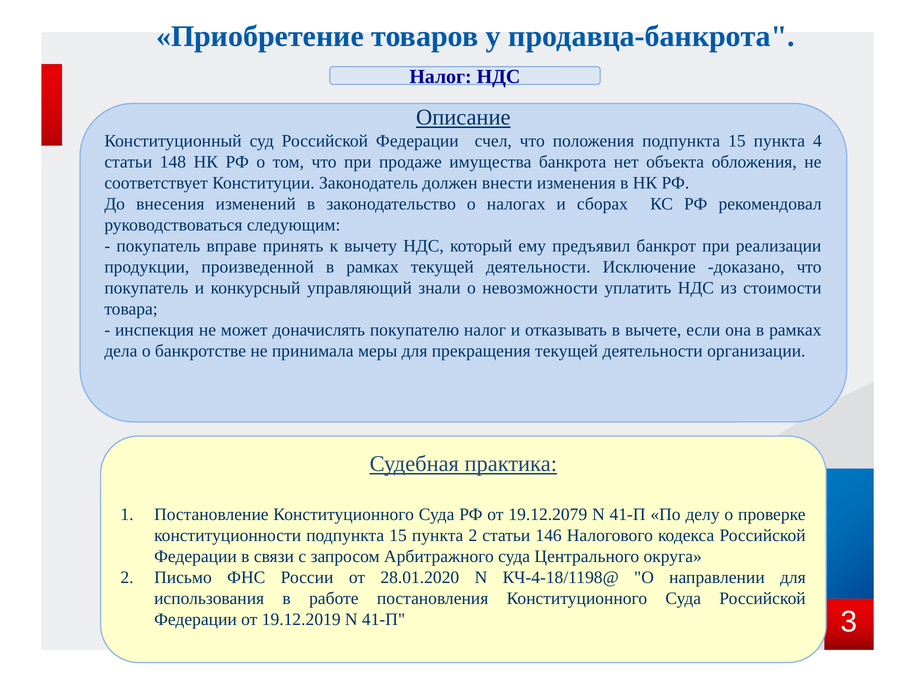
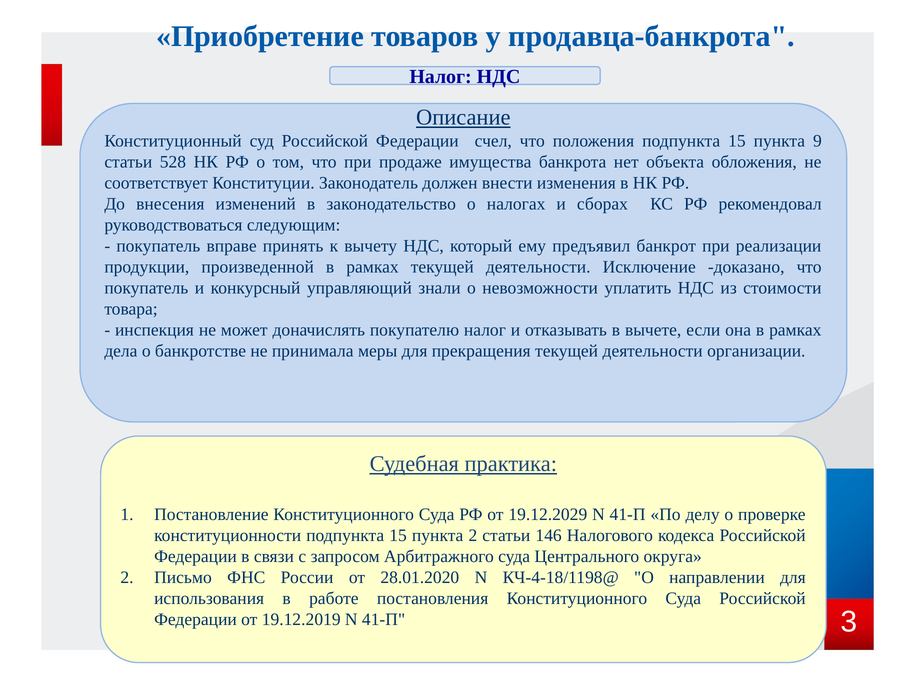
4: 4 -> 9
148: 148 -> 528
19.12.2079: 19.12.2079 -> 19.12.2029
